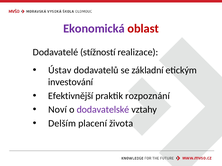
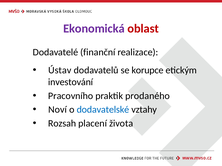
stížností: stížností -> finanční
základní: základní -> korupce
Efektivnější: Efektivnější -> Pracovního
rozpoznání: rozpoznání -> prodaného
dodavatelské colour: purple -> blue
Delším: Delším -> Rozsah
